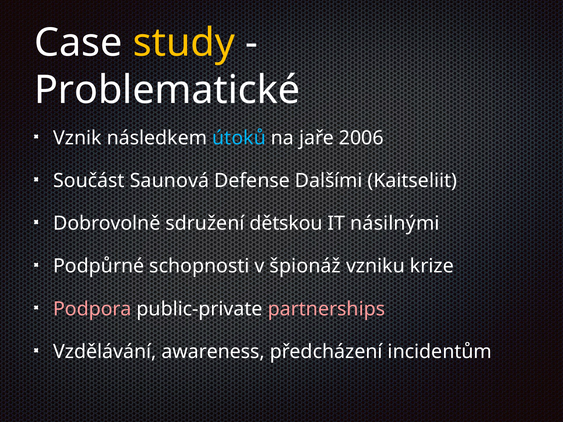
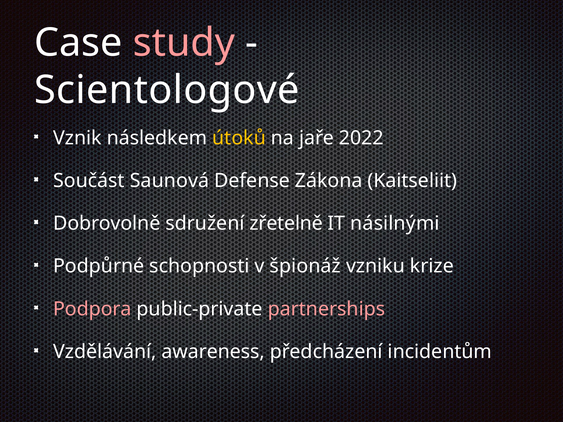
study colour: yellow -> pink
Problematické: Problematické -> Scientologové
útoků colour: light blue -> yellow
2006: 2006 -> 2022
Dalšími: Dalšími -> Zákona
dětskou: dětskou -> zřetelně
